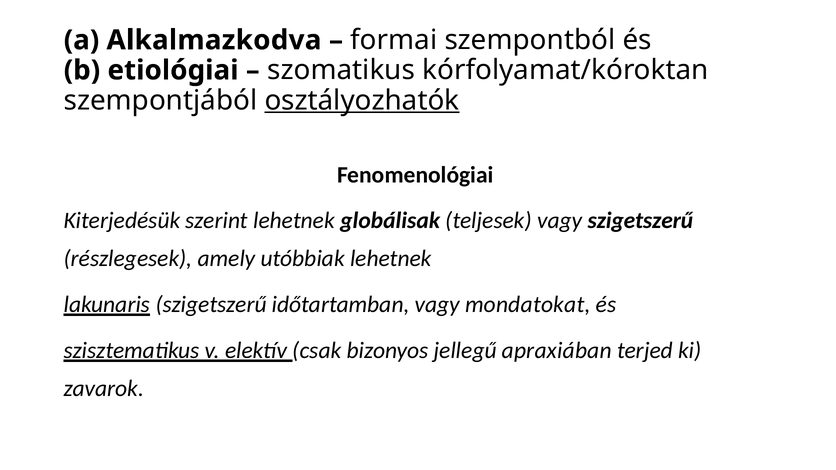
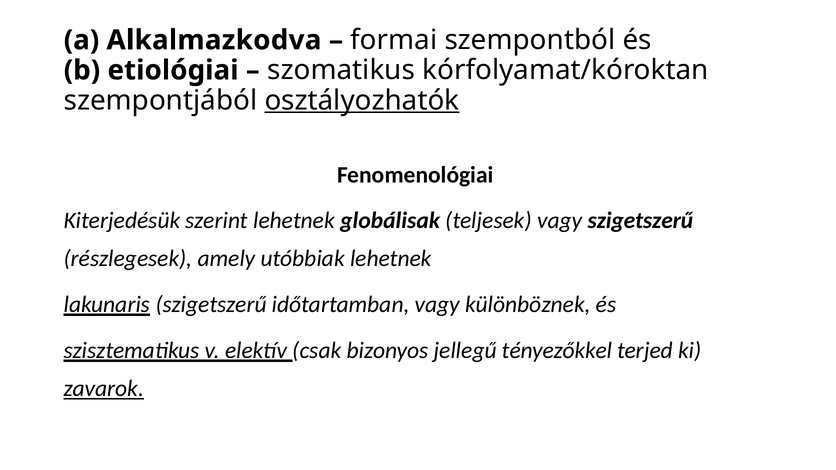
mondatokat: mondatokat -> különböznek
apraxiában: apraxiában -> tényezőkkel
zavarok underline: none -> present
